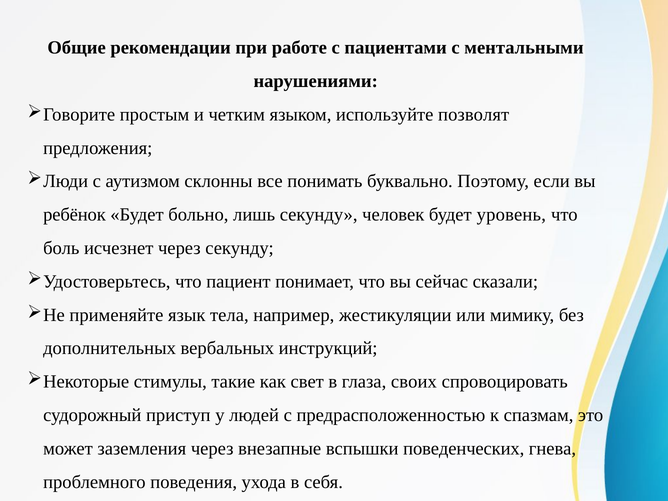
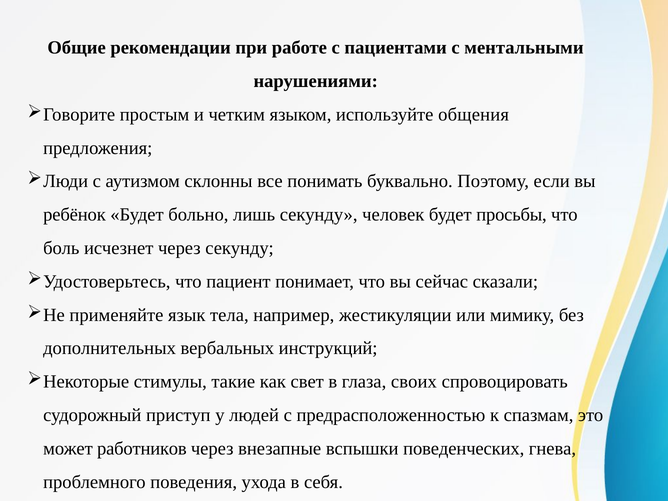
позволят: позволят -> общения
уровень: уровень -> просьбы
заземления: заземления -> работников
